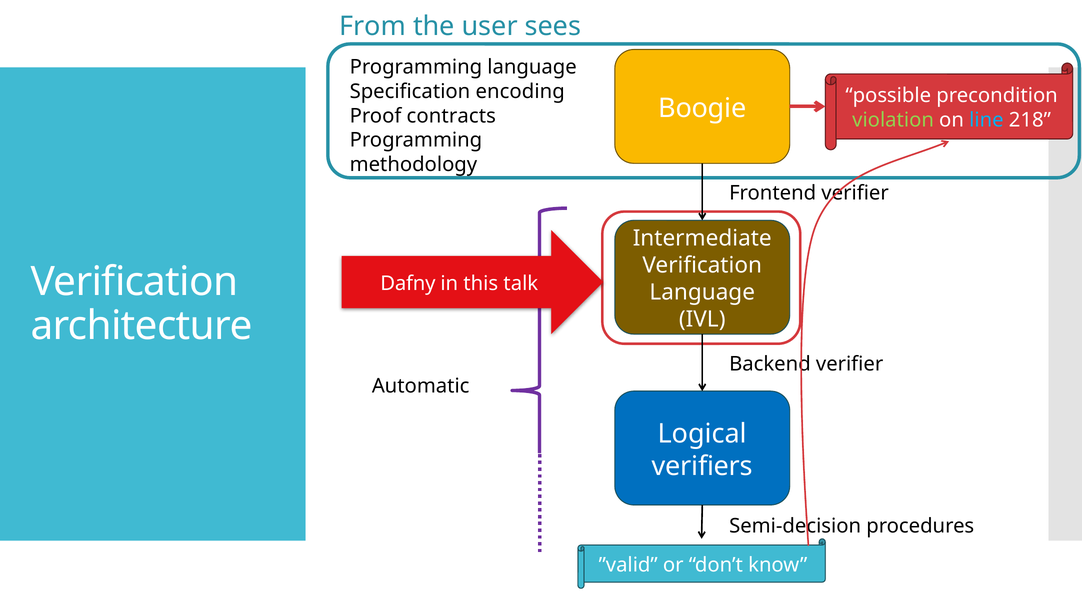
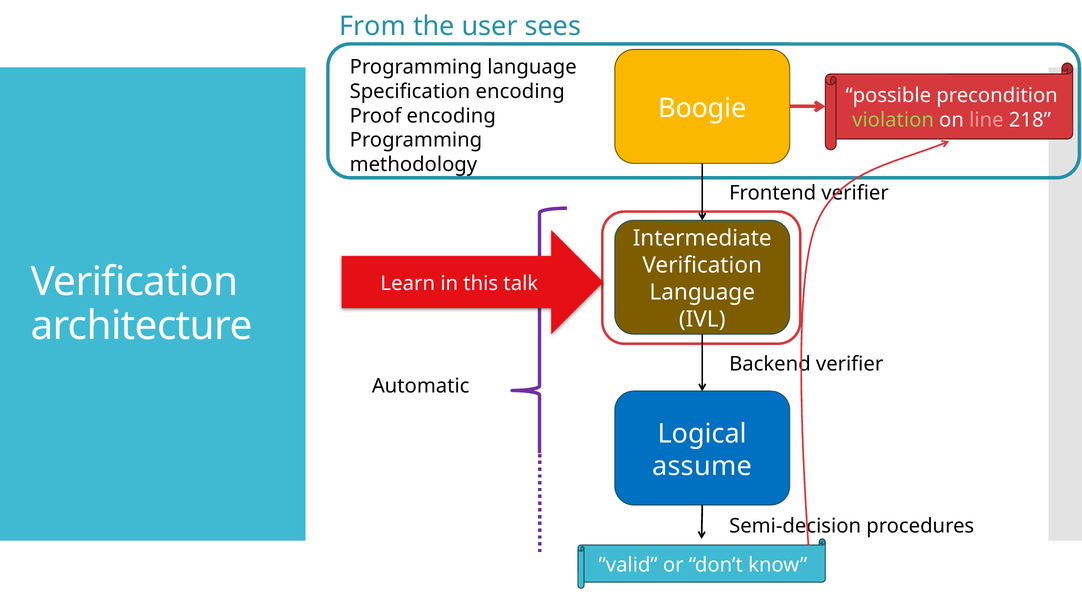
Proof contracts: contracts -> encoding
line colour: light blue -> pink
Dafny: Dafny -> Learn
verifiers: verifiers -> assume
